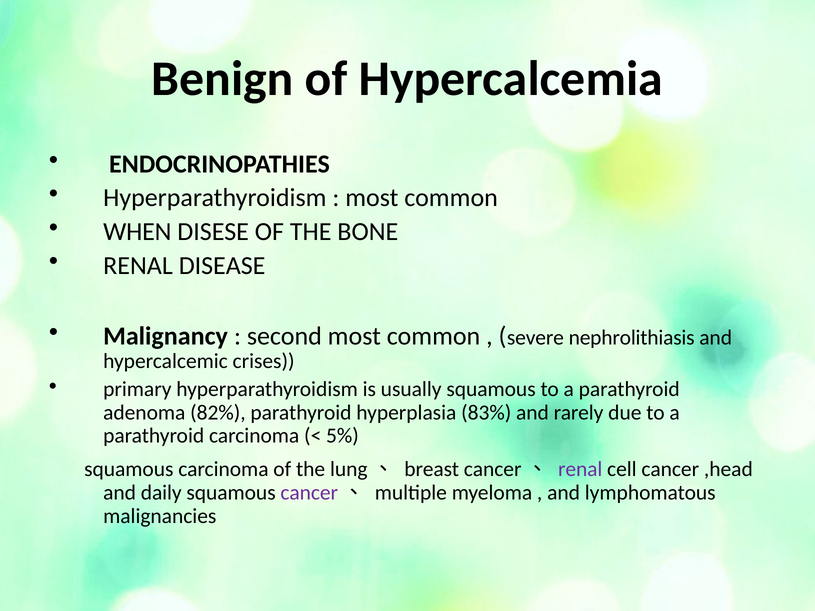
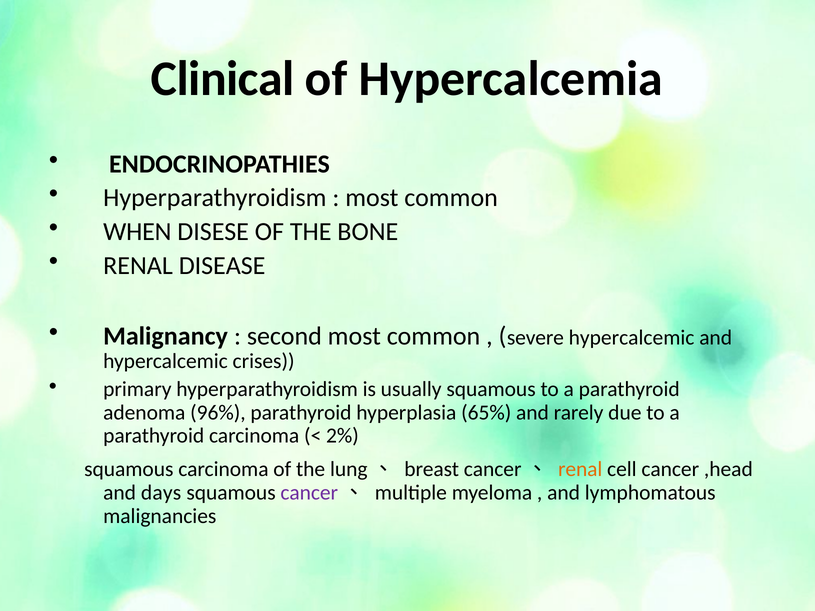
Benign: Benign -> Clinical
severe nephrolithiasis: nephrolithiasis -> hypercalcemic
82%: 82% -> 96%
83%: 83% -> 65%
5%: 5% -> 2%
renal at (580, 469) colour: purple -> orange
daily: daily -> days
